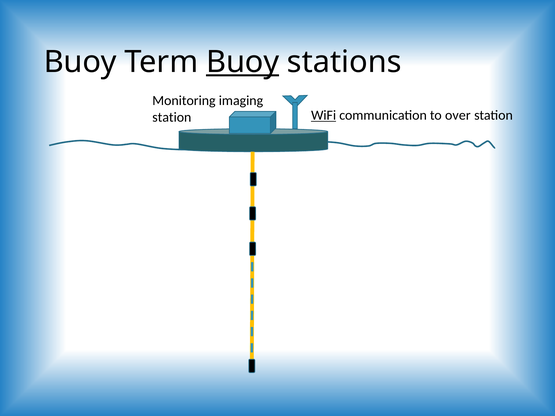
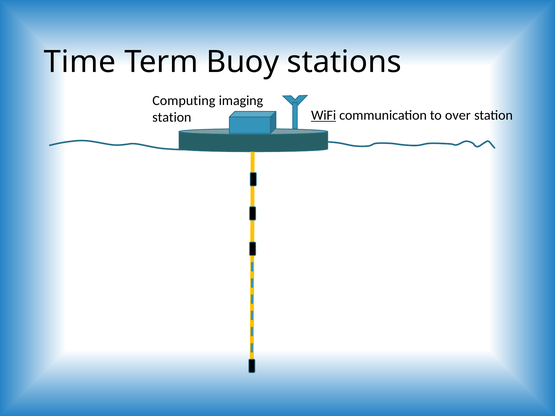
Buoy at (80, 62): Buoy -> Time
Buoy at (243, 62) underline: present -> none
Monitoring: Monitoring -> Computing
